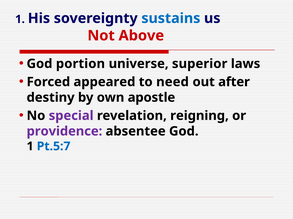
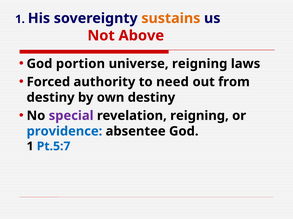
sustains colour: blue -> orange
universe superior: superior -> reigning
appeared: appeared -> authority
after: after -> from
own apostle: apostle -> destiny
providence colour: purple -> blue
